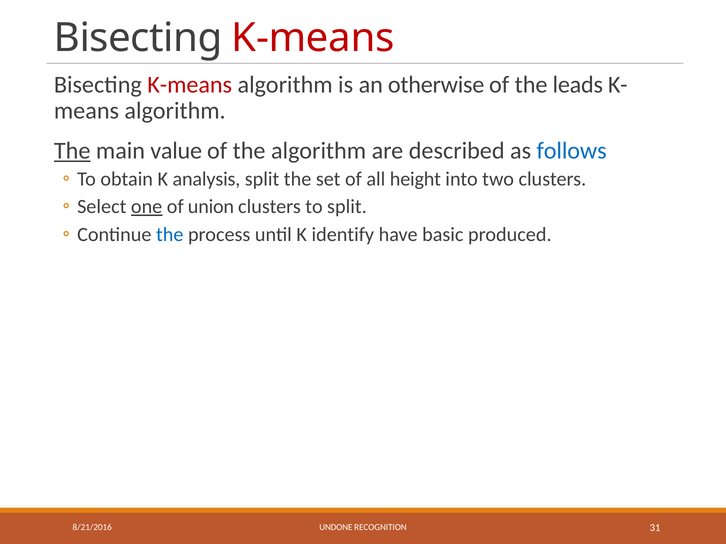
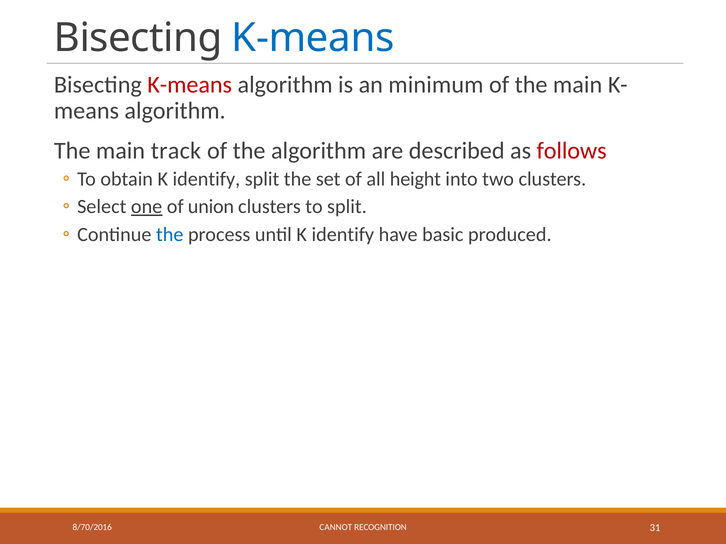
K-means at (313, 38) colour: red -> blue
otherwise: otherwise -> minimum
of the leads: leads -> main
The at (72, 151) underline: present -> none
value: value -> track
follows colour: blue -> red
obtain K analysis: analysis -> identify
8/21/2016: 8/21/2016 -> 8/70/2016
UNDONE: UNDONE -> CANNOT
